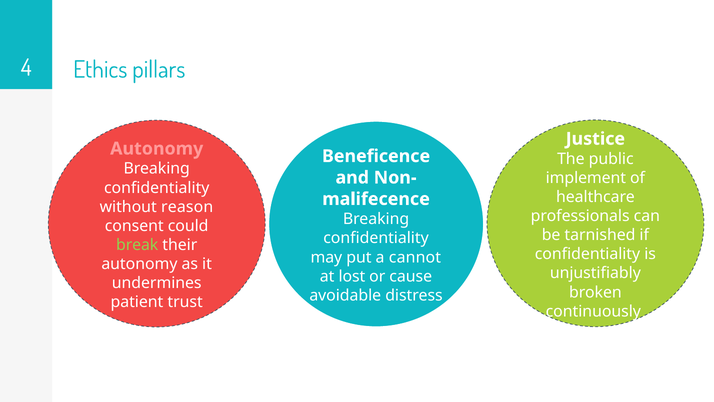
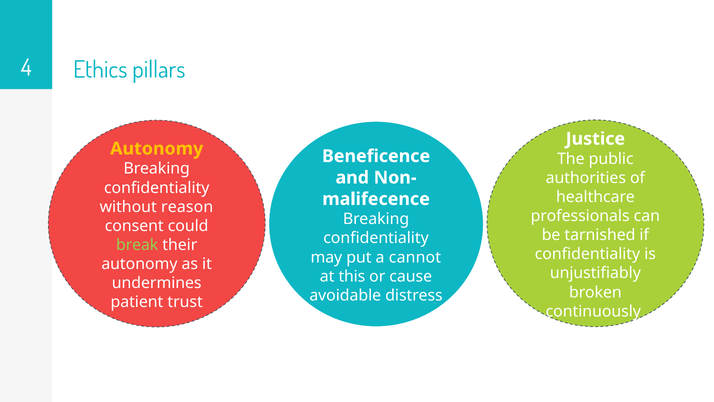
Autonomy at (157, 149) colour: pink -> yellow
implement: implement -> authorities
lost: lost -> this
